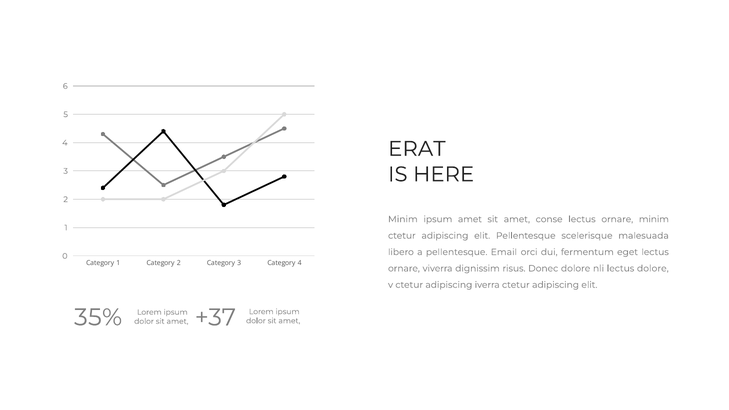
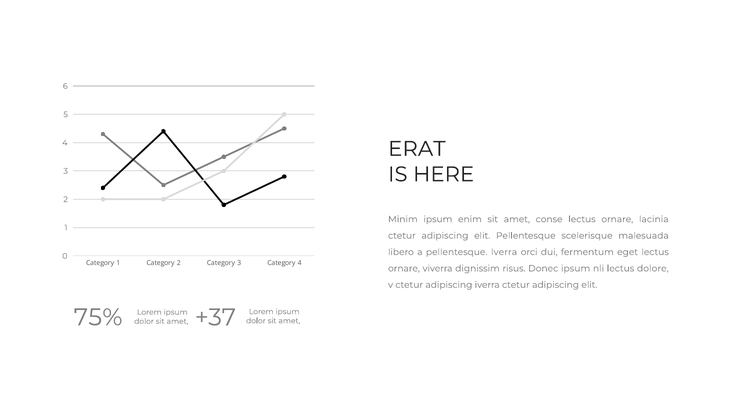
ipsum amet: amet -> enim
ornare minim: minim -> lacinia
pellentesque Email: Email -> Iverra
Donec dolore: dolore -> ipsum
35%: 35% -> 75%
